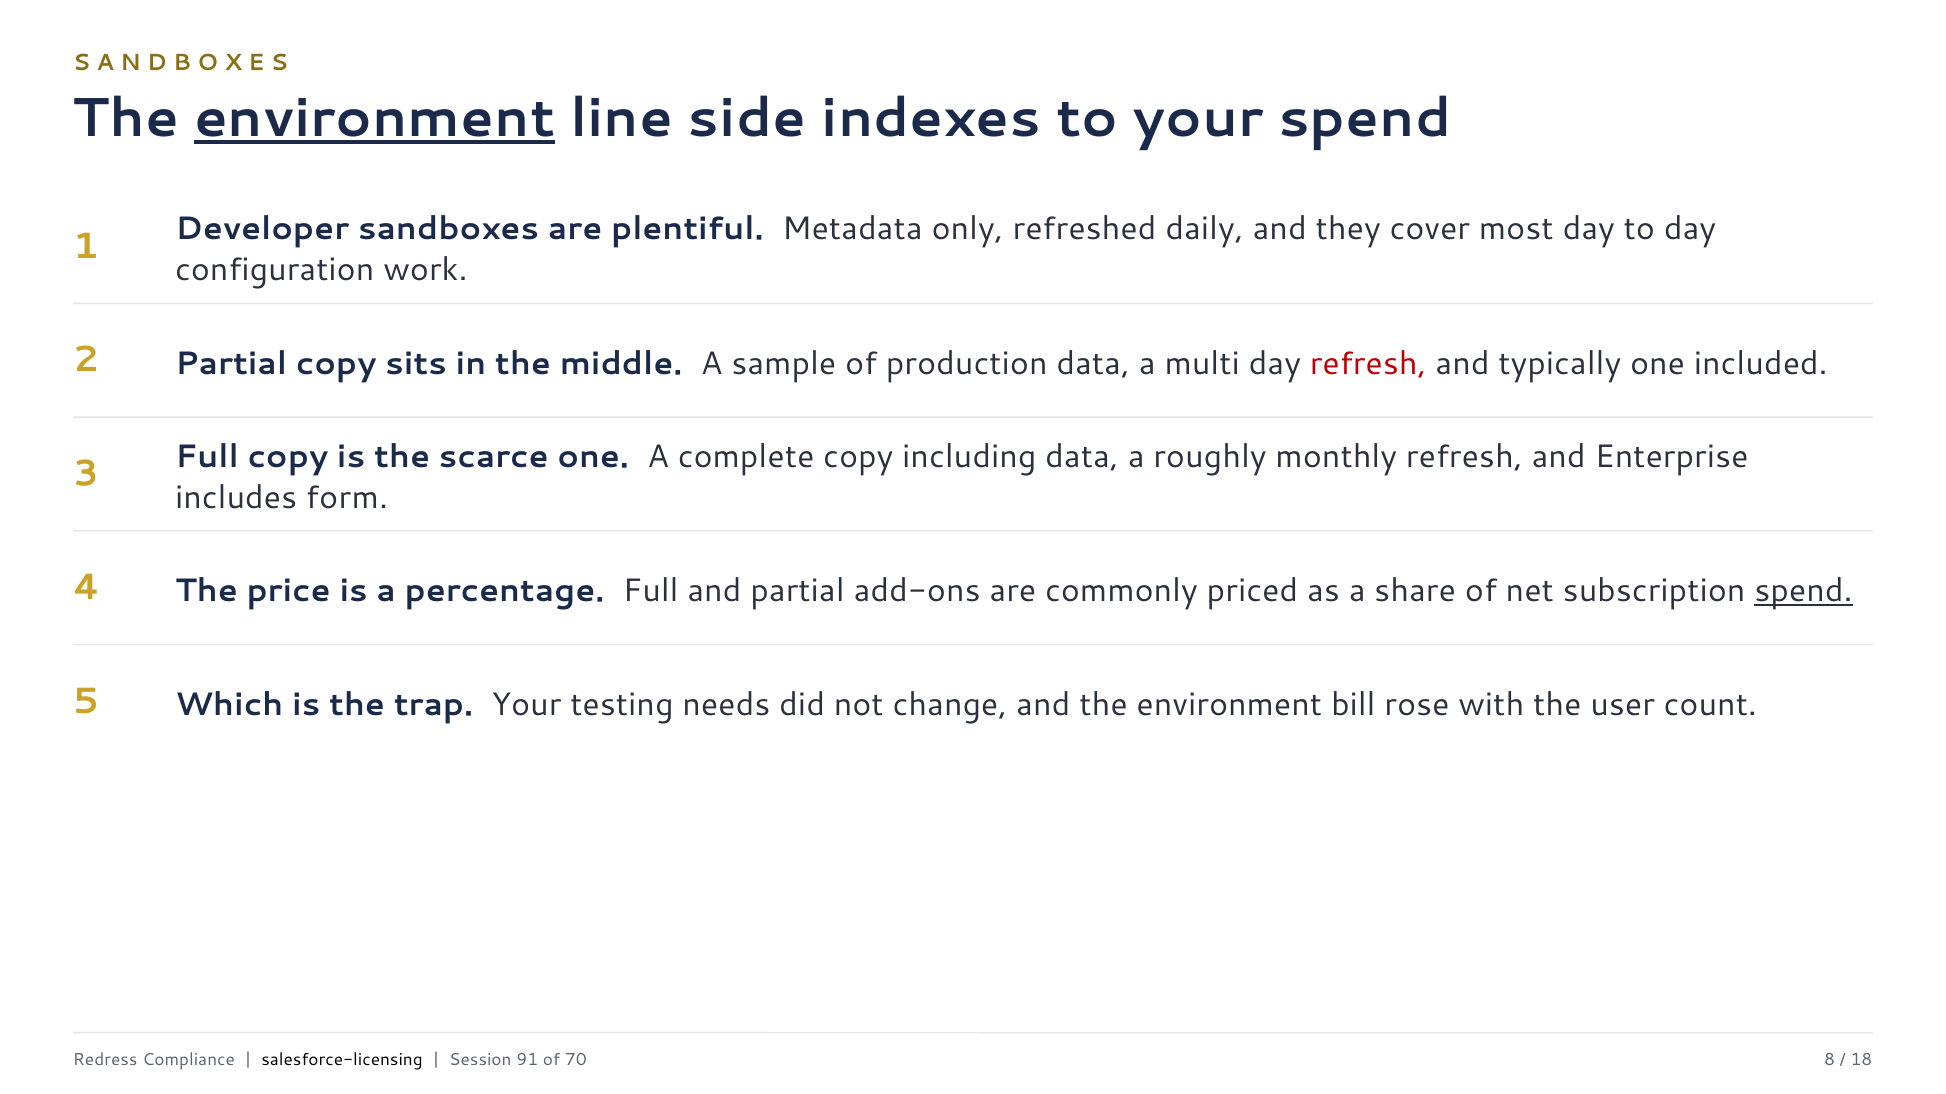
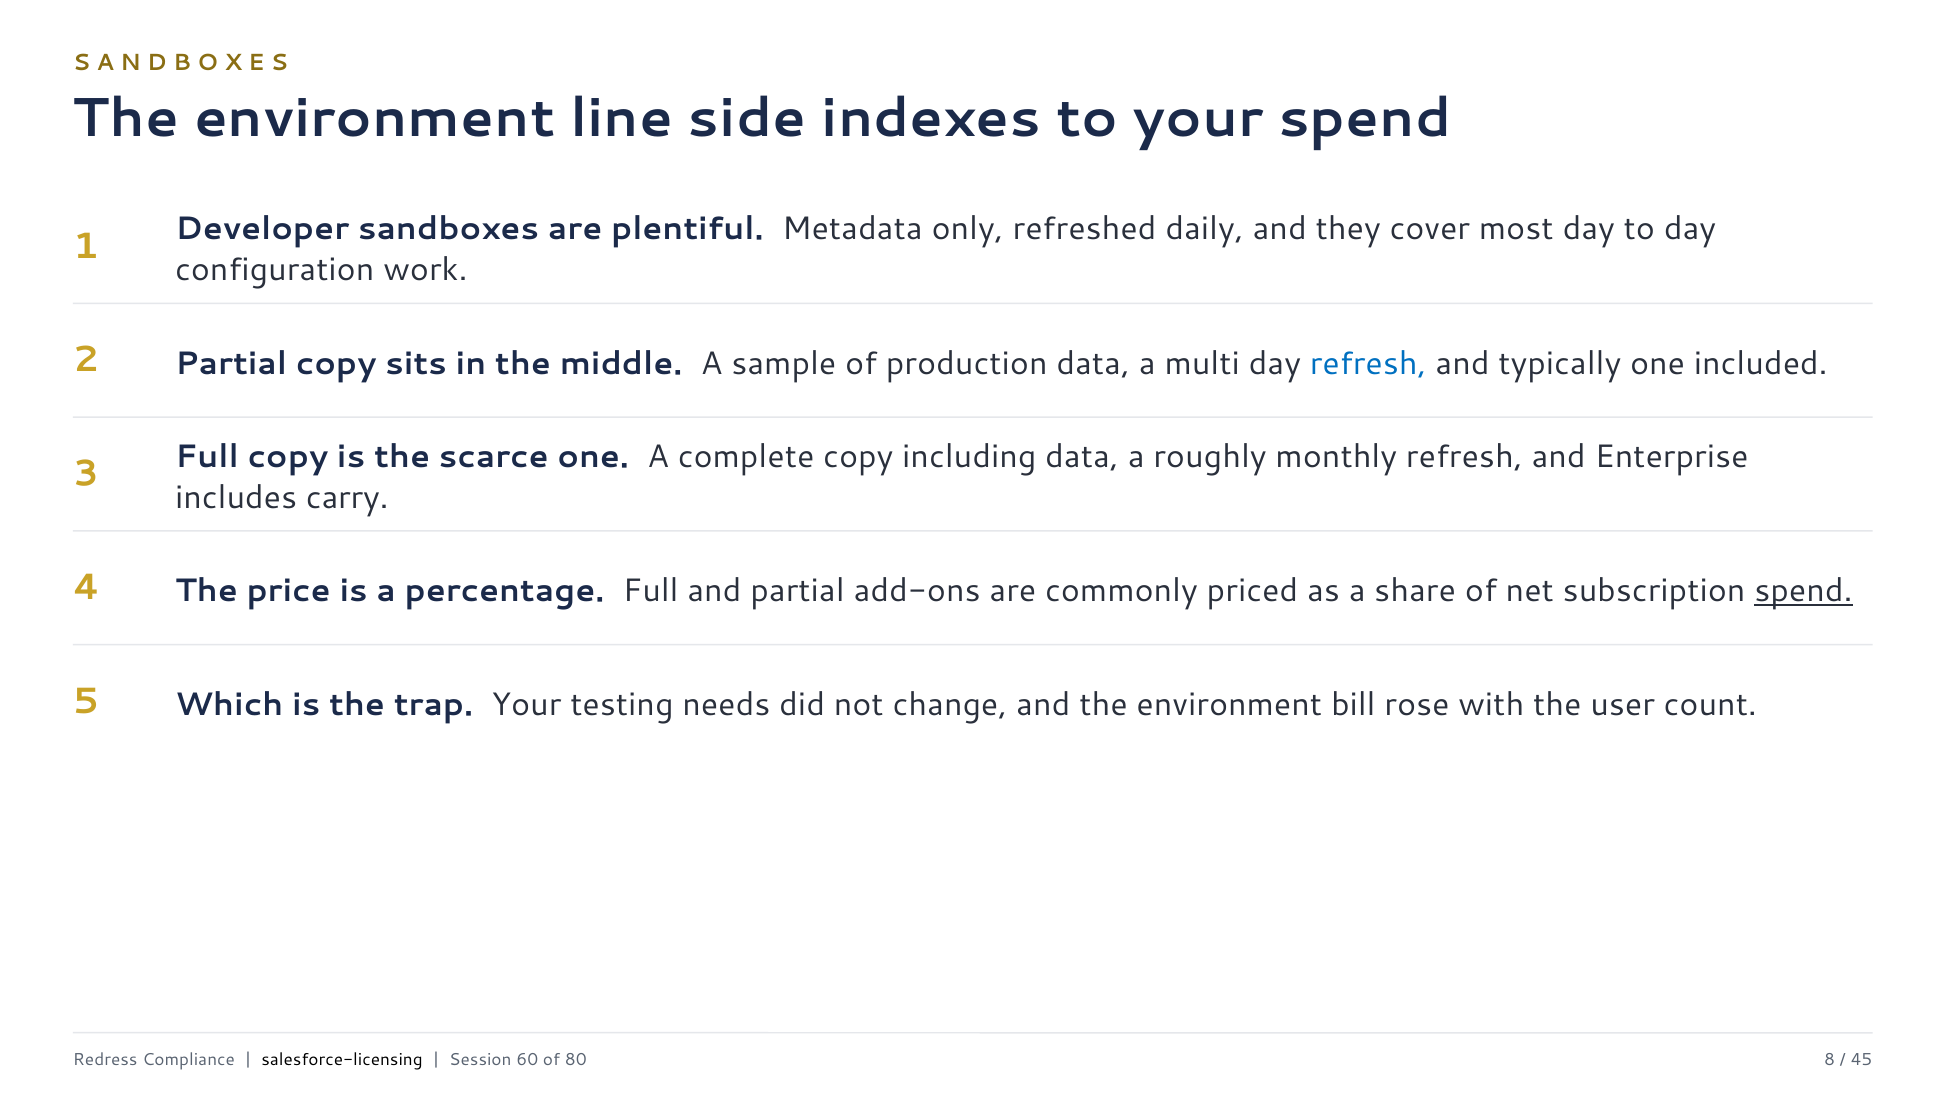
environment at (375, 118) underline: present -> none
refresh at (1368, 364) colour: red -> blue
form: form -> carry
91: 91 -> 60
70: 70 -> 80
18: 18 -> 45
